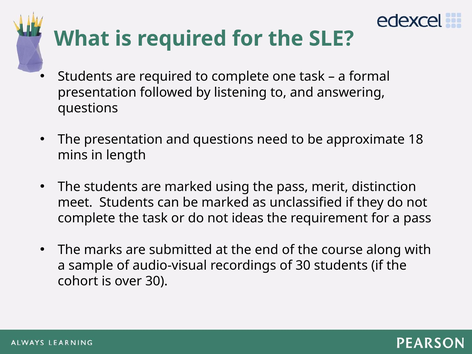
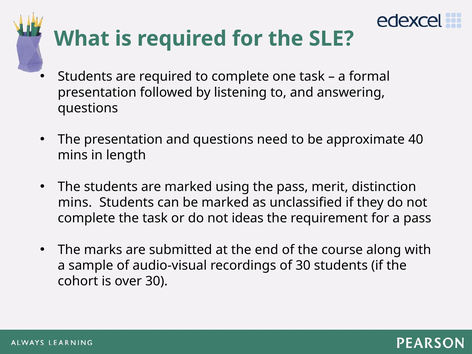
18: 18 -> 40
meet at (75, 203): meet -> mins
